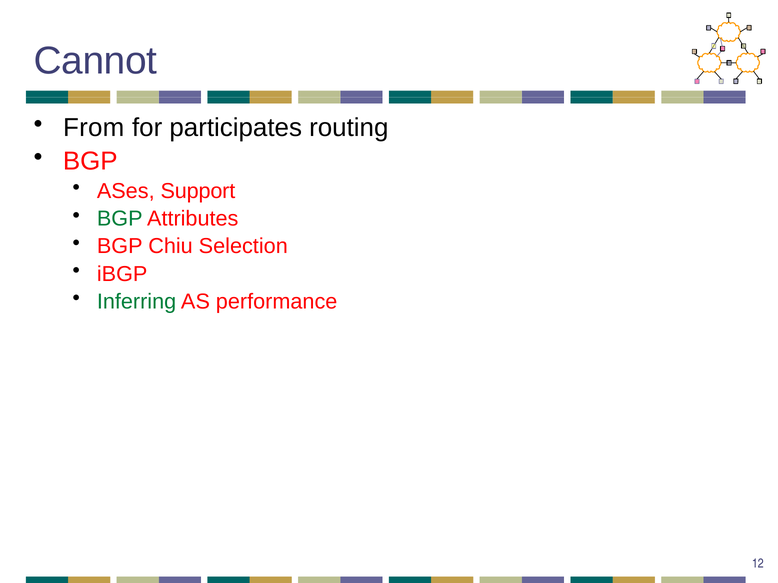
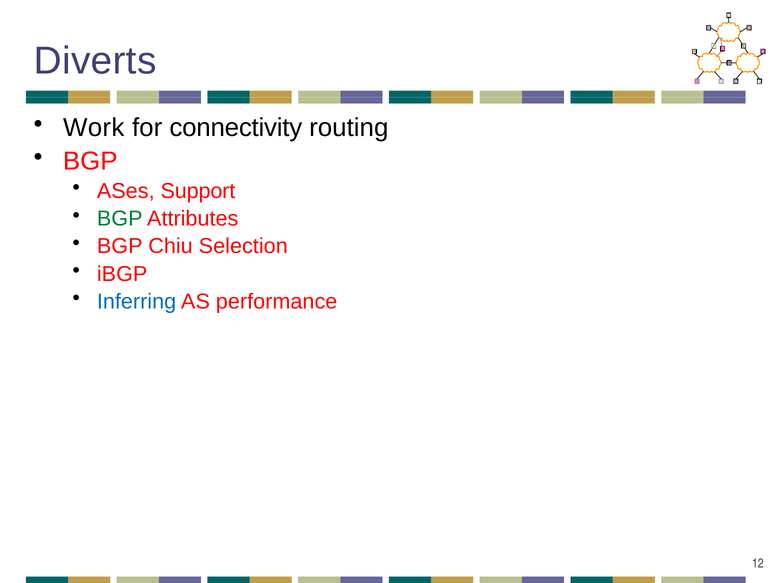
Cannot: Cannot -> Diverts
From: From -> Work
participates: participates -> connectivity
Inferring colour: green -> blue
